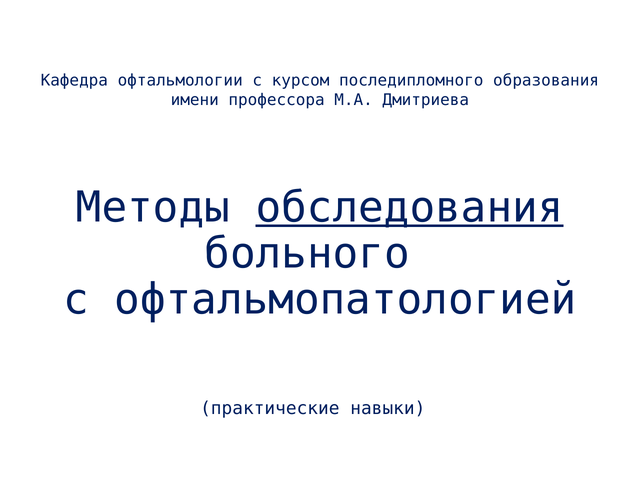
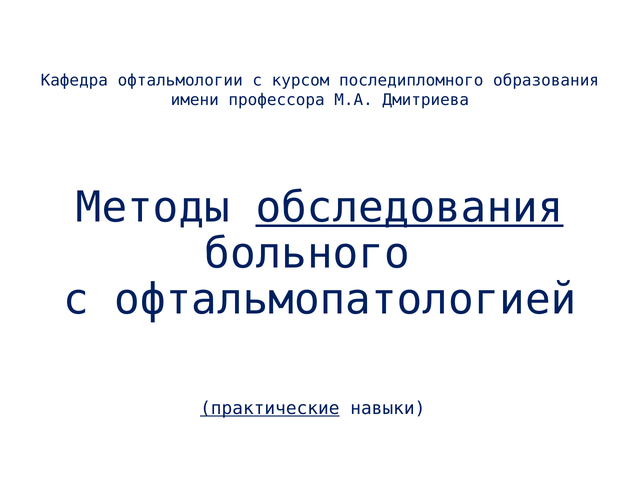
практические underline: none -> present
